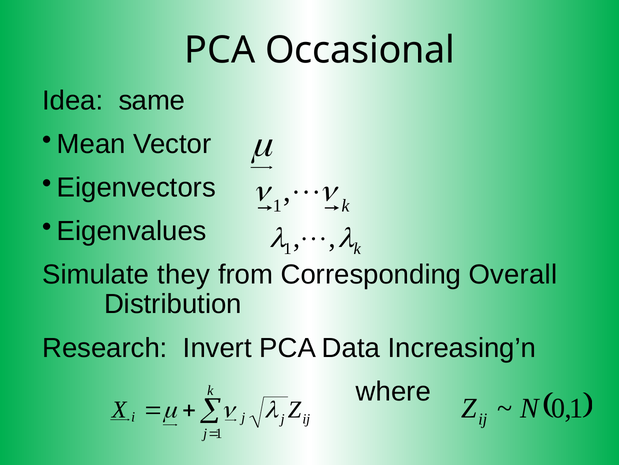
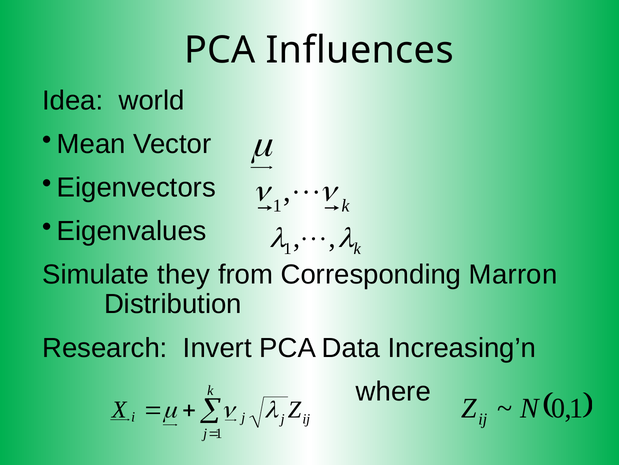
Occasional: Occasional -> Influences
same: same -> world
Overall: Overall -> Marron
